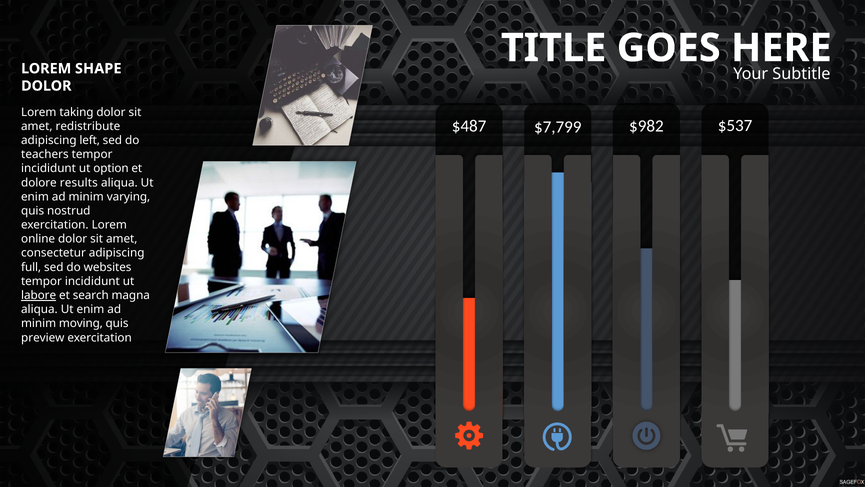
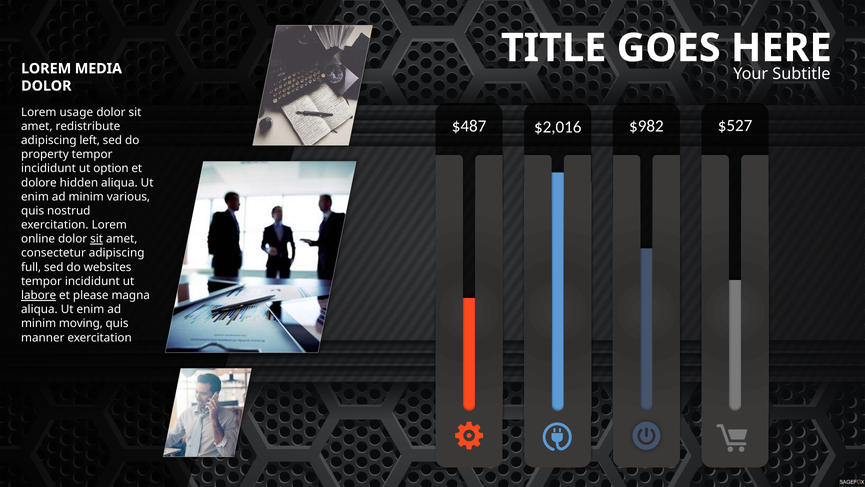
SHAPE: SHAPE -> MEDIA
taking: taking -> usage
$7,799: $7,799 -> $2,016
$537: $537 -> $527
teachers: teachers -> property
results: results -> hidden
varying: varying -> various
sit at (97, 239) underline: none -> present
search: search -> please
preview: preview -> manner
